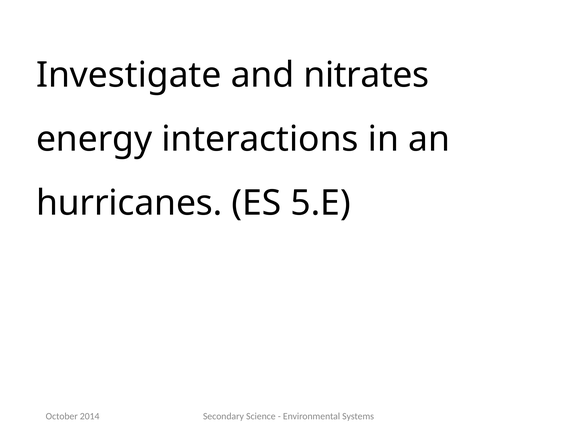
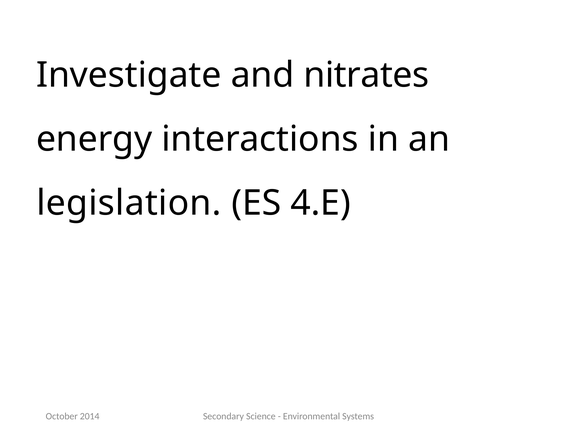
hurricanes: hurricanes -> legislation
5.E: 5.E -> 4.E
